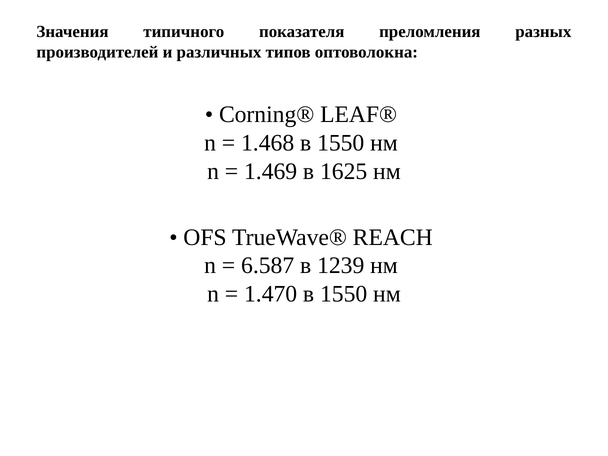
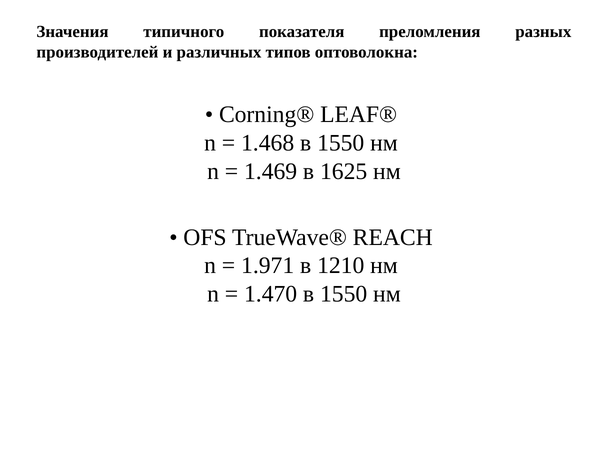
6.587: 6.587 -> 1.971
1239: 1239 -> 1210
